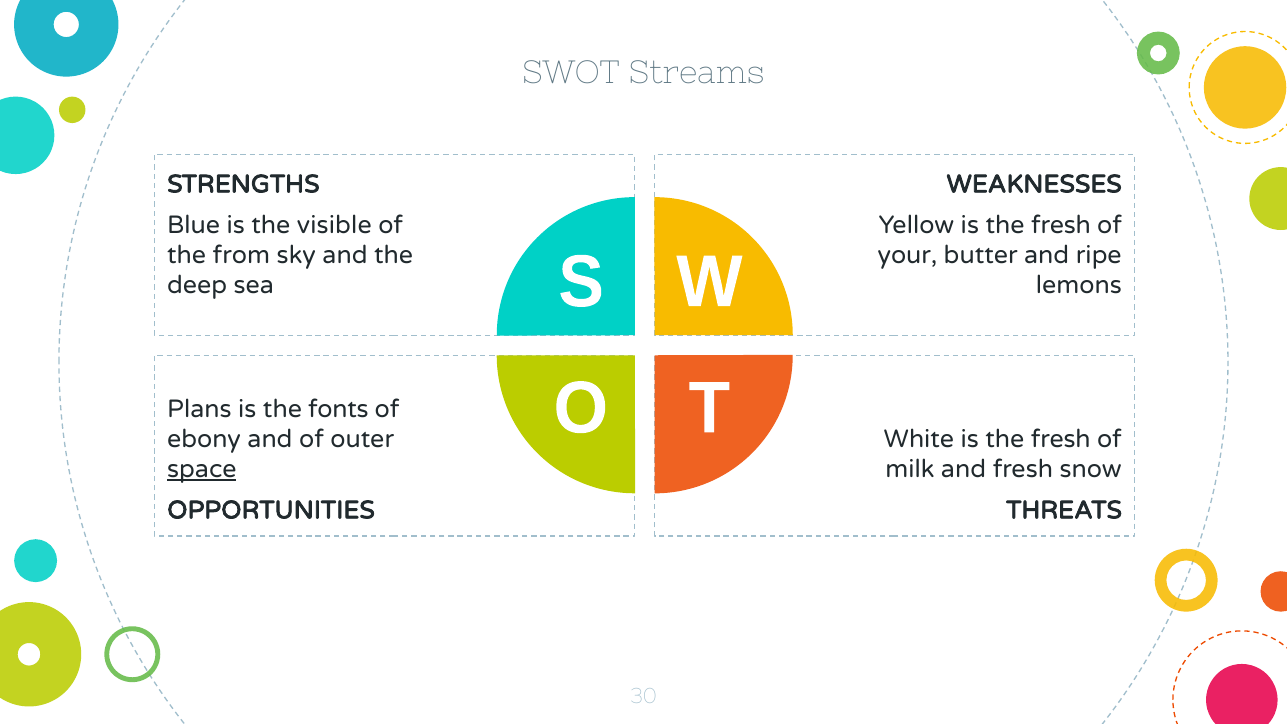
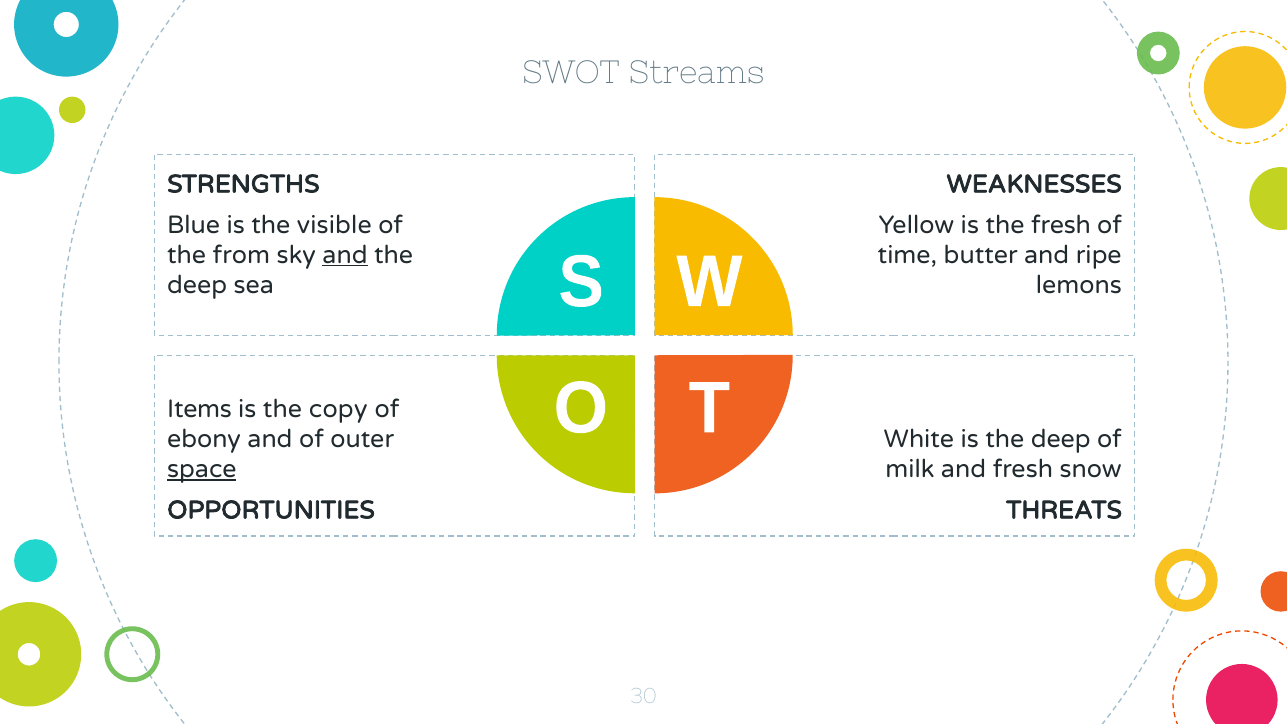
and at (345, 255) underline: none -> present
your: your -> time
Plans: Plans -> Items
fonts: fonts -> copy
White is the fresh: fresh -> deep
